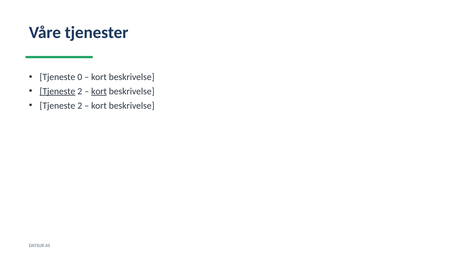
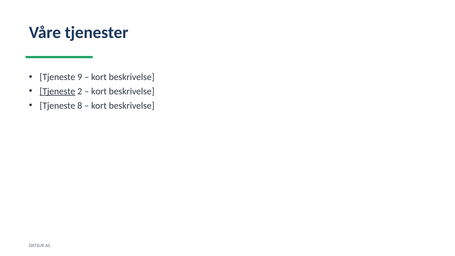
0: 0 -> 9
kort at (99, 91) underline: present -> none
2 at (80, 106): 2 -> 8
